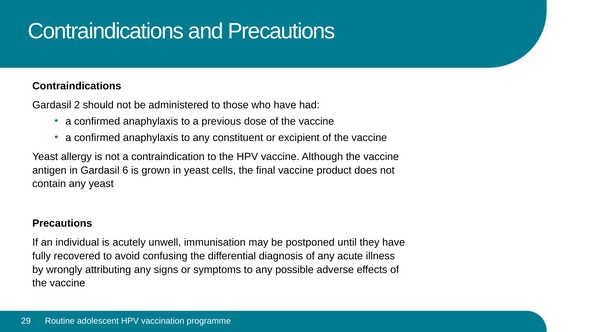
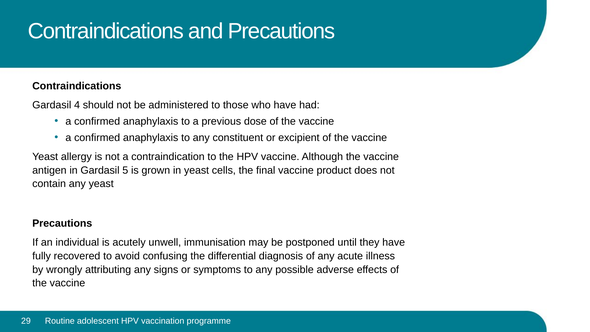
2: 2 -> 4
6: 6 -> 5
